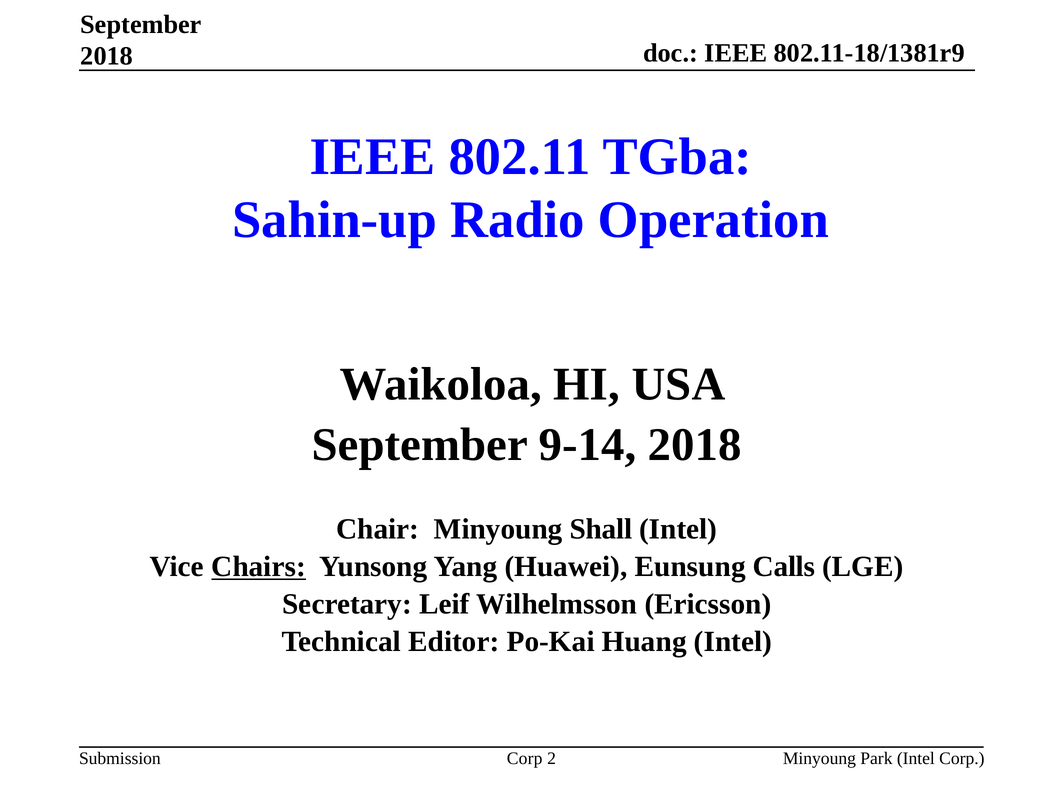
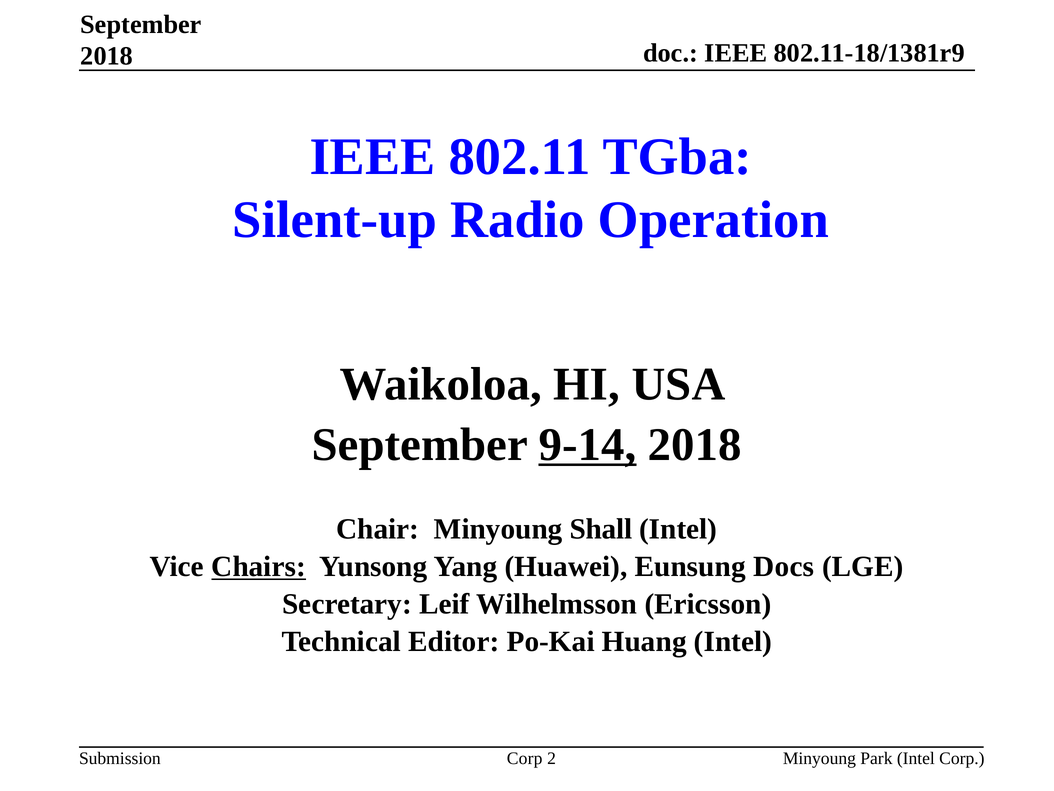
Sahin-up: Sahin-up -> Silent-up
9-14 underline: none -> present
Calls: Calls -> Docs
